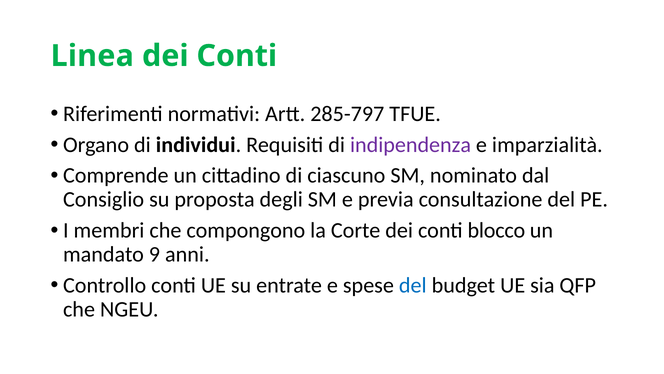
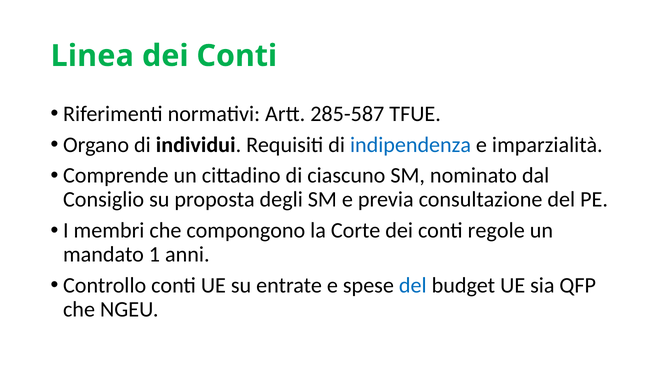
285-797: 285-797 -> 285-587
indipendenza colour: purple -> blue
blocco: blocco -> regole
9: 9 -> 1
